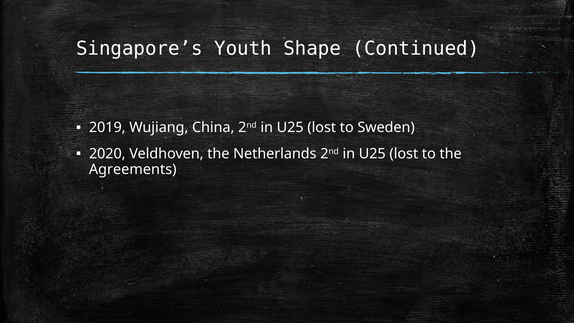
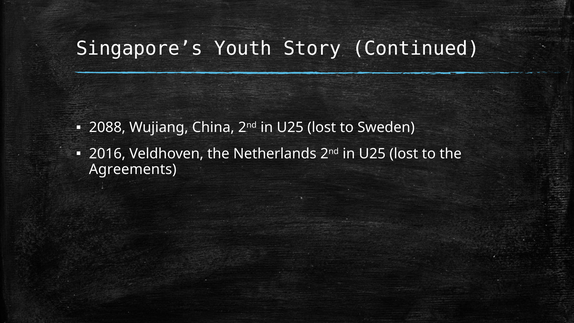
Shape: Shape -> Story
2019: 2019 -> 2088
2020: 2020 -> 2016
